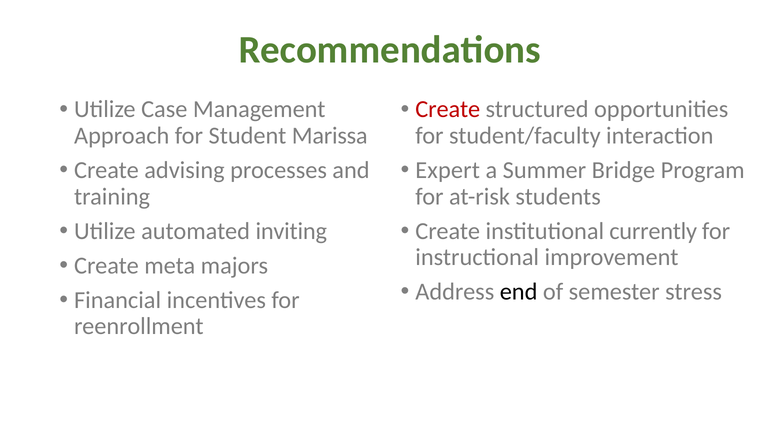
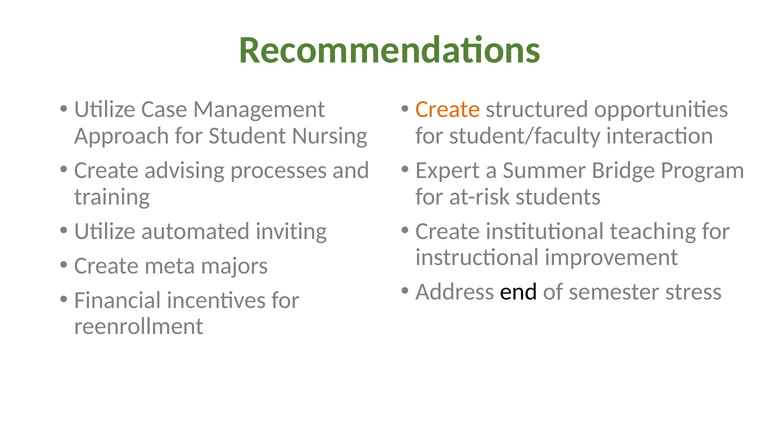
Create at (448, 109) colour: red -> orange
Marissa: Marissa -> Nursing
currently: currently -> teaching
